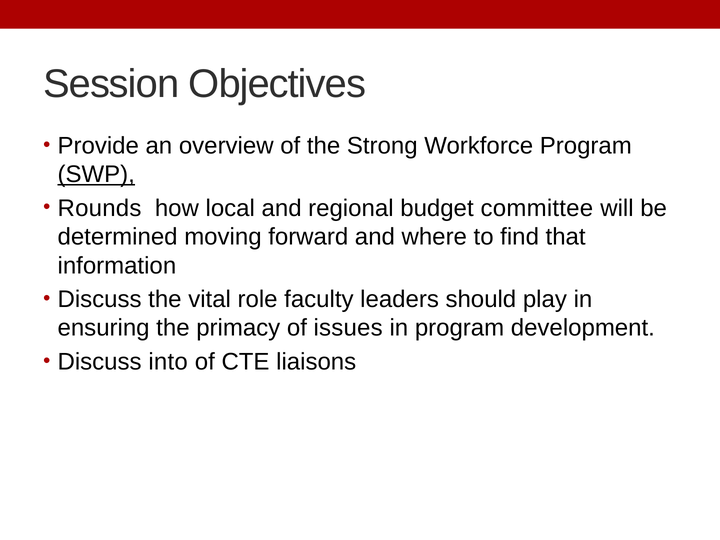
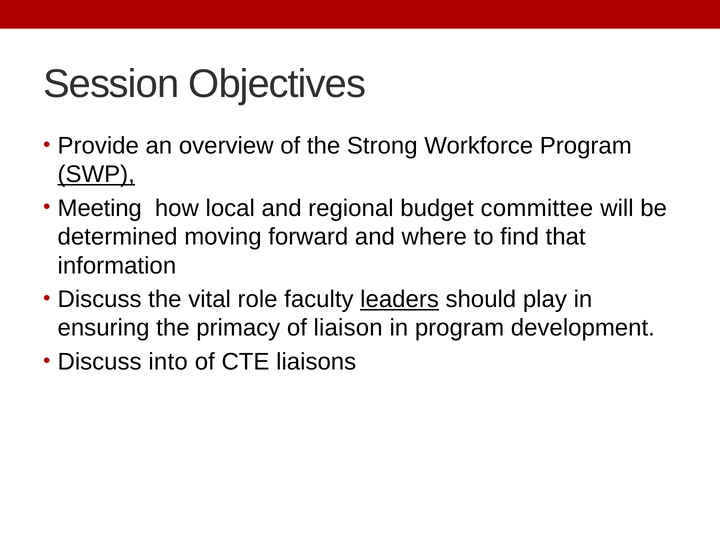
Rounds: Rounds -> Meeting
leaders underline: none -> present
issues: issues -> liaison
